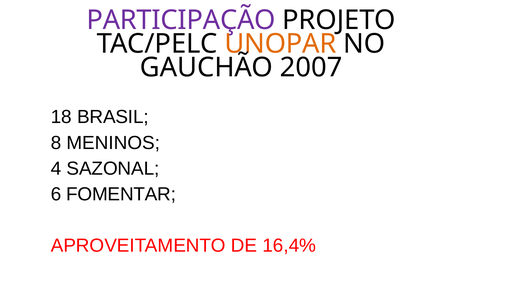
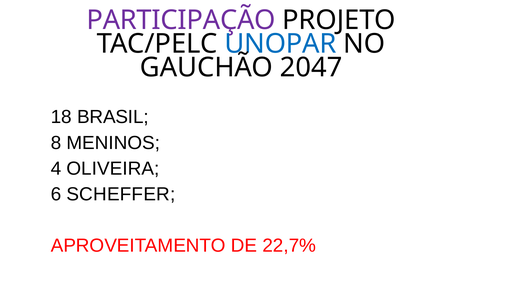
UNOPAR colour: orange -> blue
2007: 2007 -> 2047
SAZONAL: SAZONAL -> OLIVEIRA
FOMENTAR: FOMENTAR -> SCHEFFER
16,4%: 16,4% -> 22,7%
